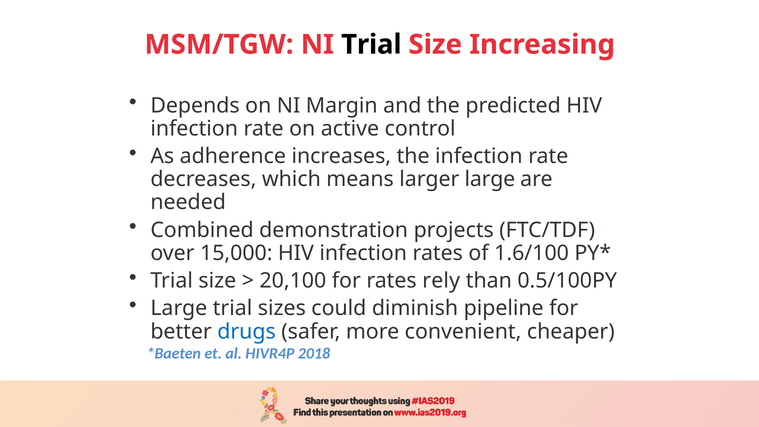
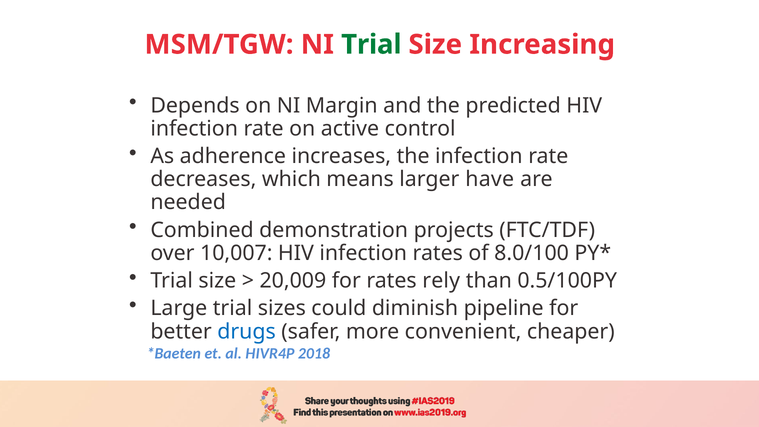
Trial at (371, 45) colour: black -> green
larger large: large -> have
15,000: 15,000 -> 10,007
1.6/100: 1.6/100 -> 8.0/100
20,100: 20,100 -> 20,009
